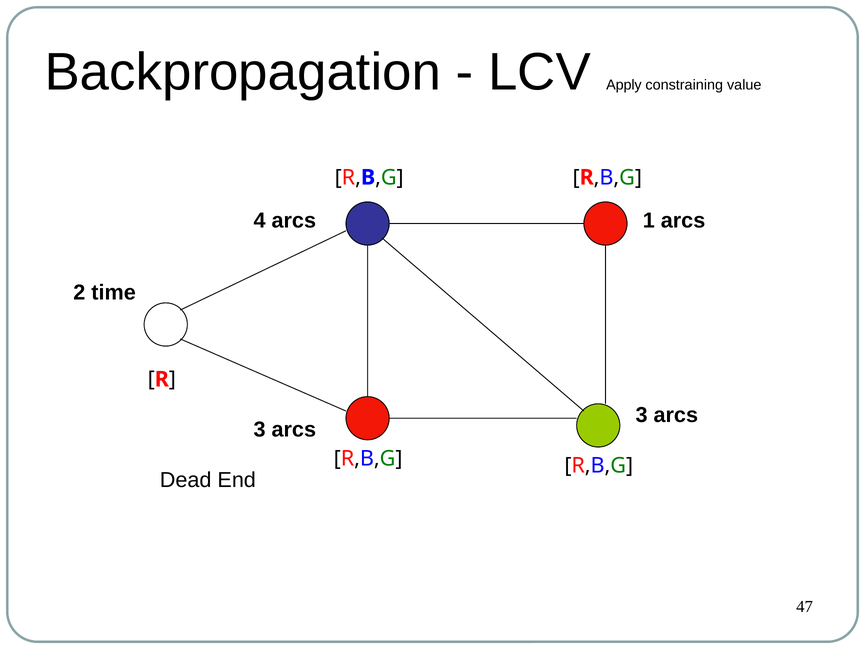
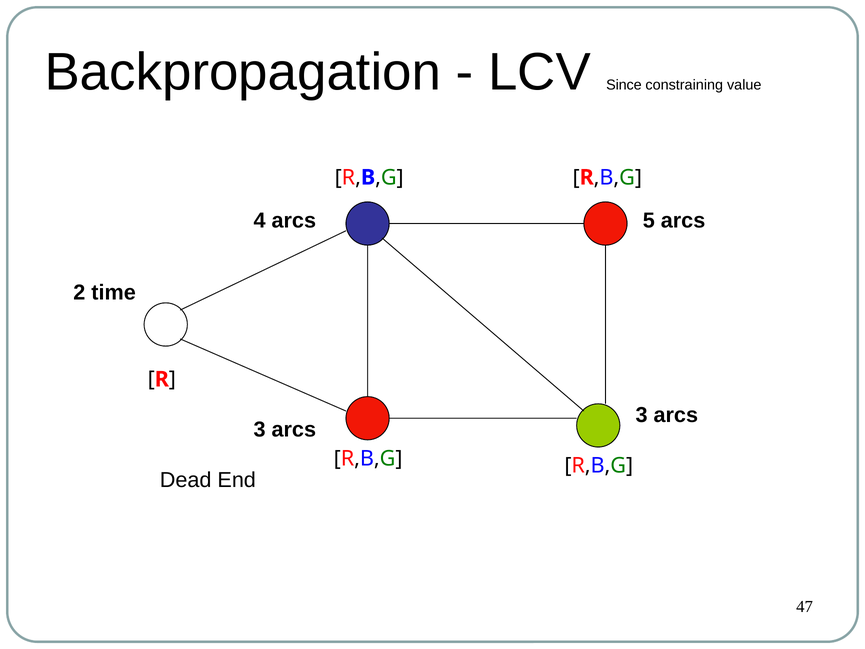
Apply: Apply -> Since
1: 1 -> 5
